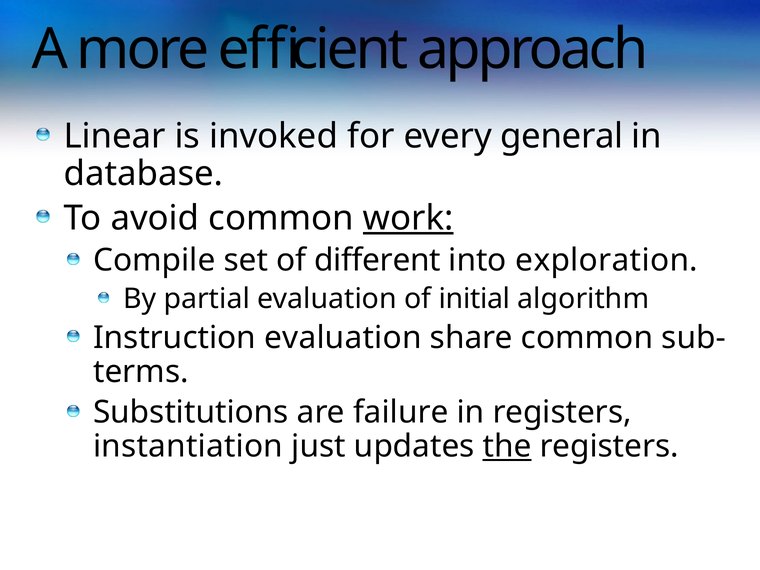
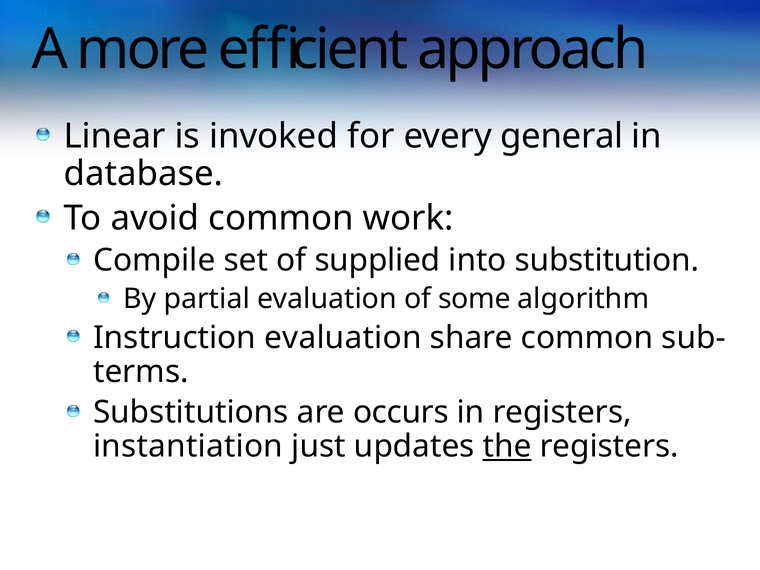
work underline: present -> none
different: different -> supplied
exploration: exploration -> substitution
initial: initial -> some
failure: failure -> occurs
